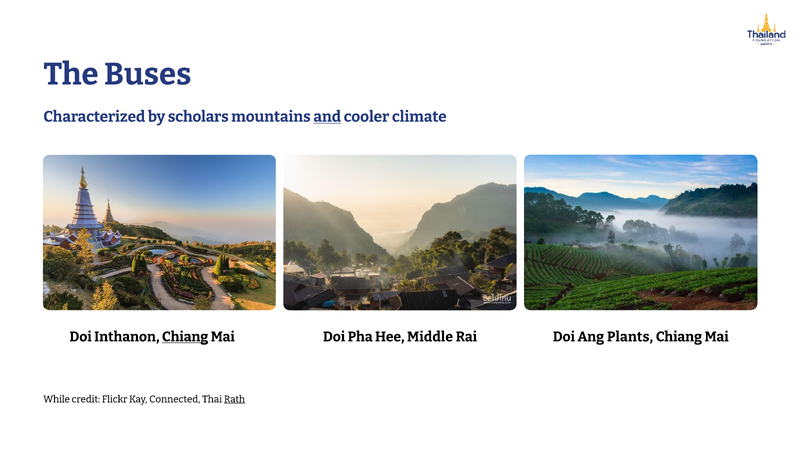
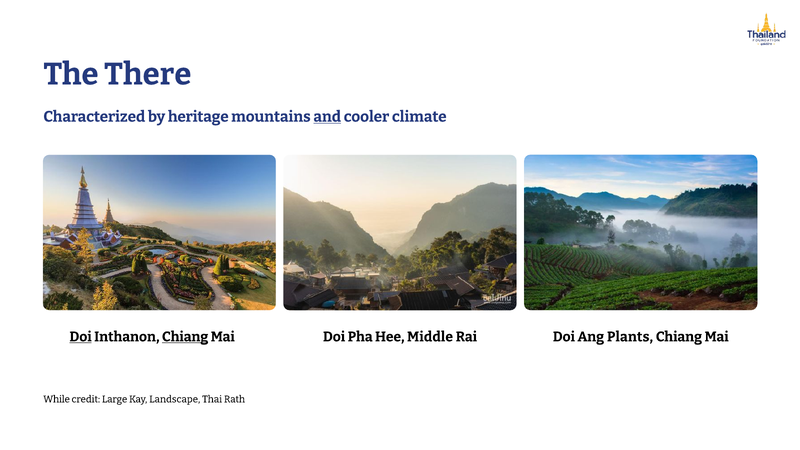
Buses: Buses -> There
scholars: scholars -> heritage
Doi at (81, 337) underline: none -> present
Flickr: Flickr -> Large
Connected: Connected -> Landscape
Rath underline: present -> none
